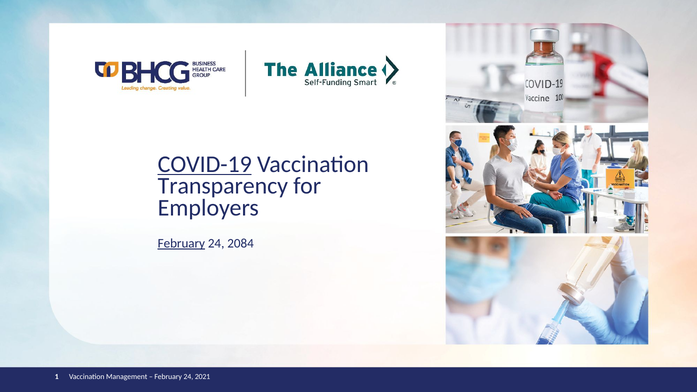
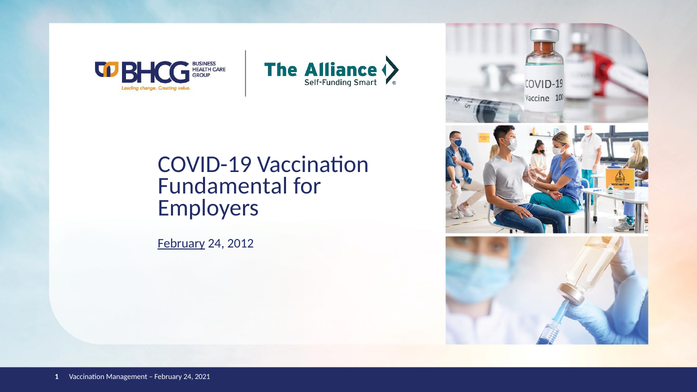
COVID-19 underline: present -> none
Transparency: Transparency -> Fundamental
2084: 2084 -> 2012
